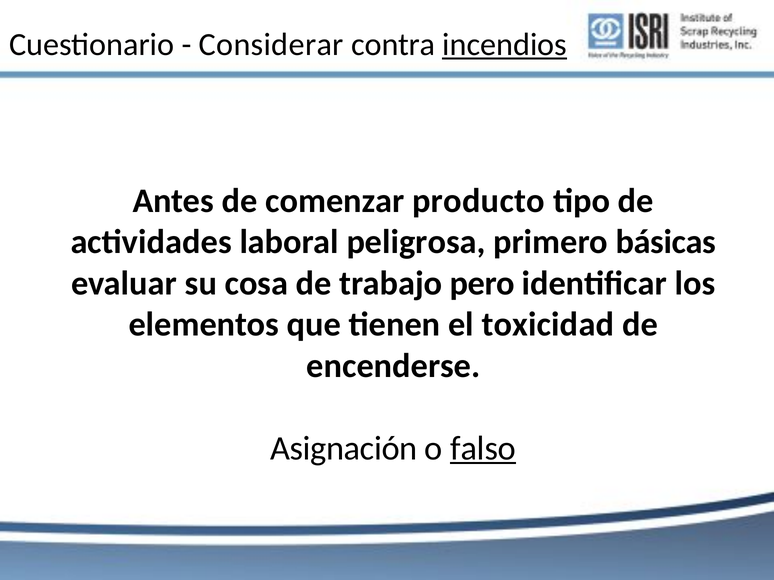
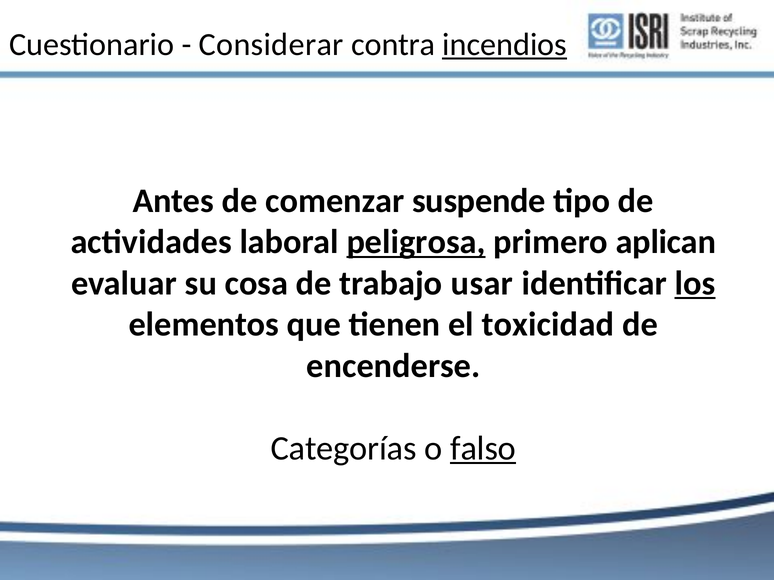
producto: producto -> suspende
peligrosa underline: none -> present
básicas: básicas -> aplican
pero: pero -> usar
los underline: none -> present
Asignación: Asignación -> Categorías
